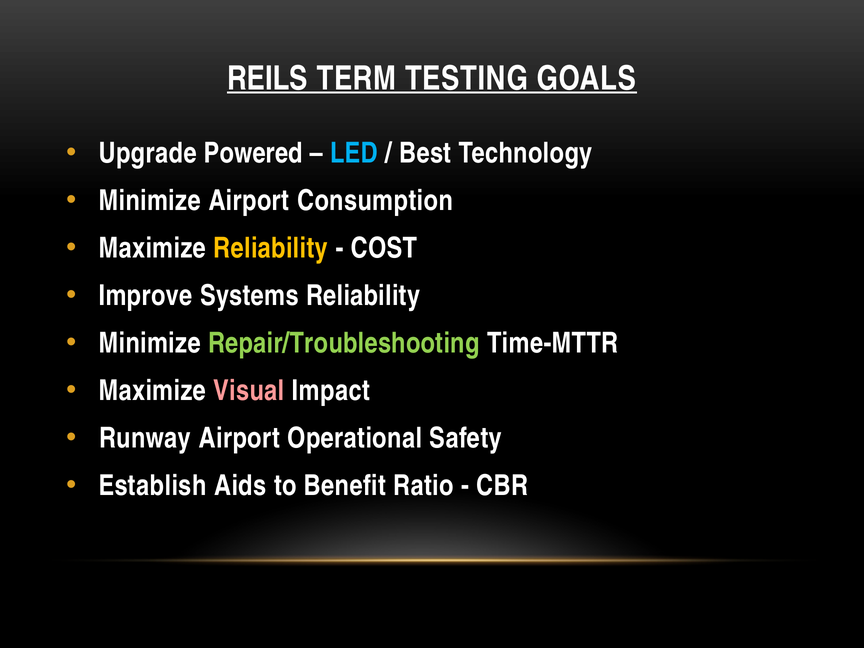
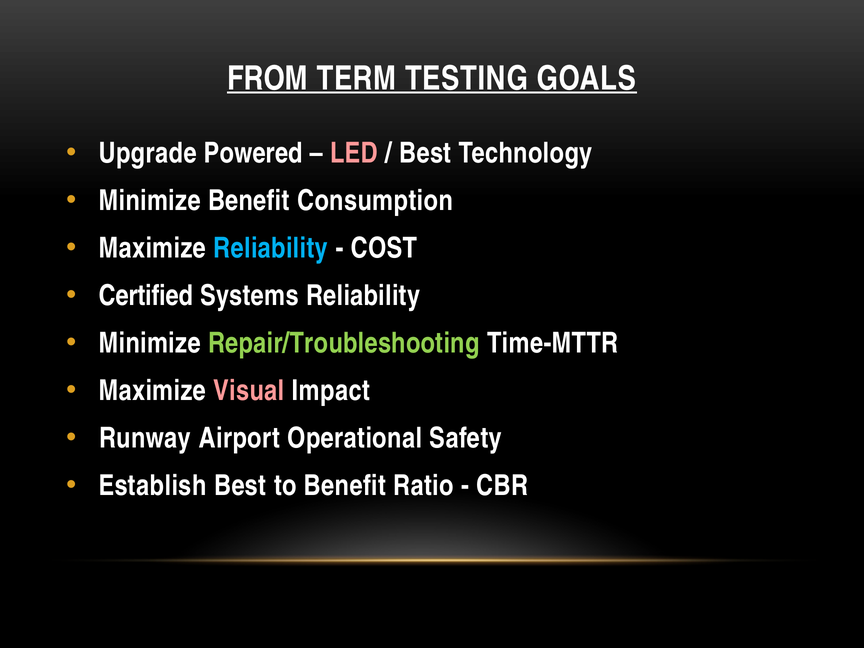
REILS: REILS -> FROM
LED colour: light blue -> pink
Minimize Airport: Airport -> Benefit
Reliability at (271, 248) colour: yellow -> light blue
Improve: Improve -> Certified
Establish Aids: Aids -> Best
